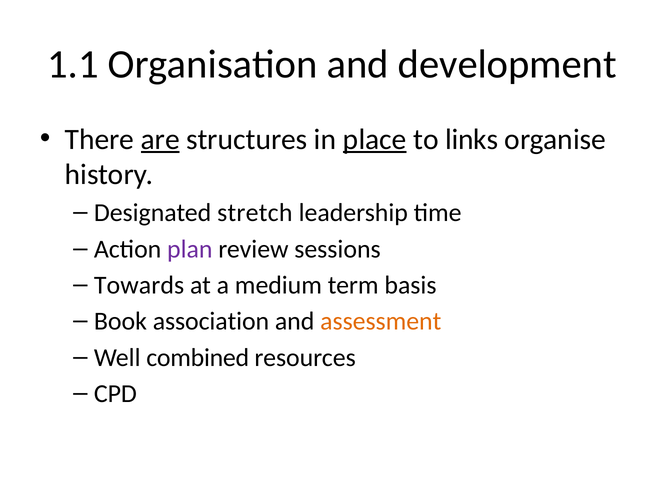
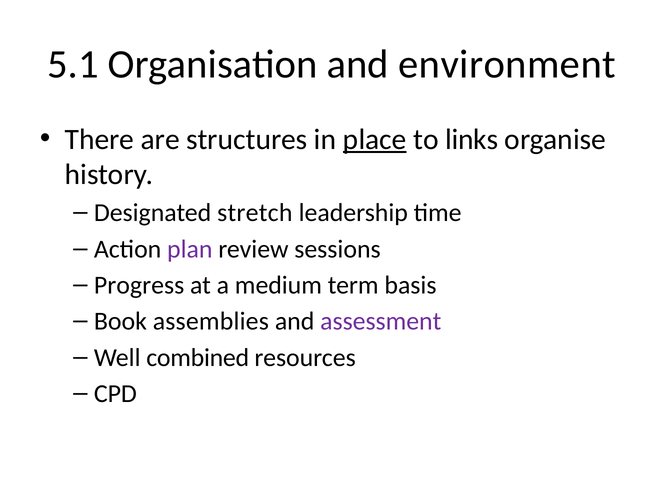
1.1: 1.1 -> 5.1
development: development -> environment
are underline: present -> none
Towards: Towards -> Progress
association: association -> assemblies
assessment colour: orange -> purple
